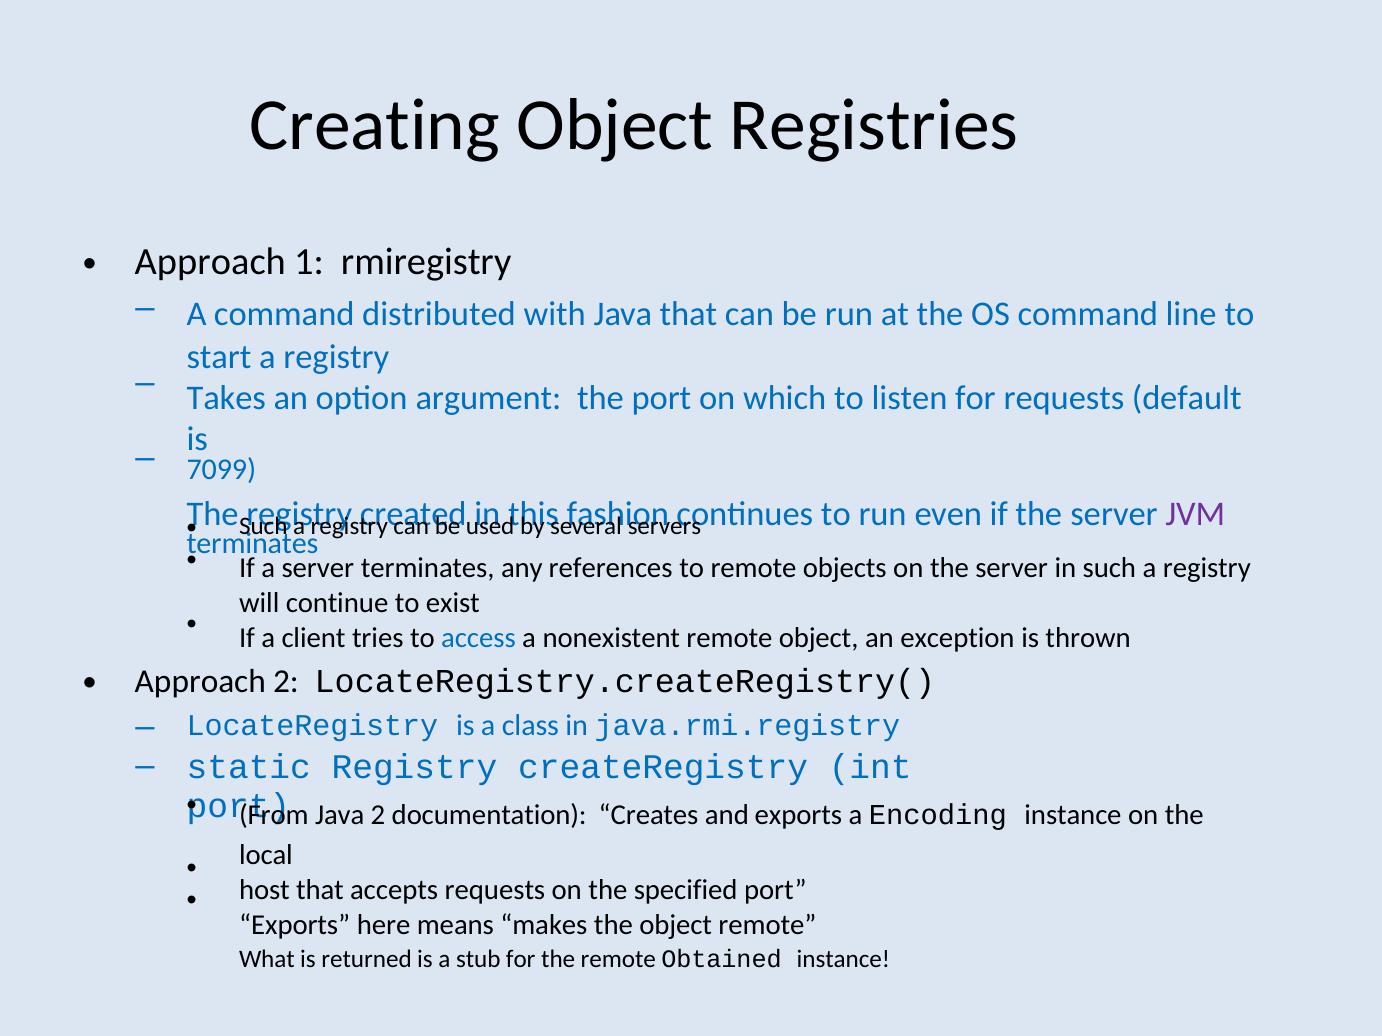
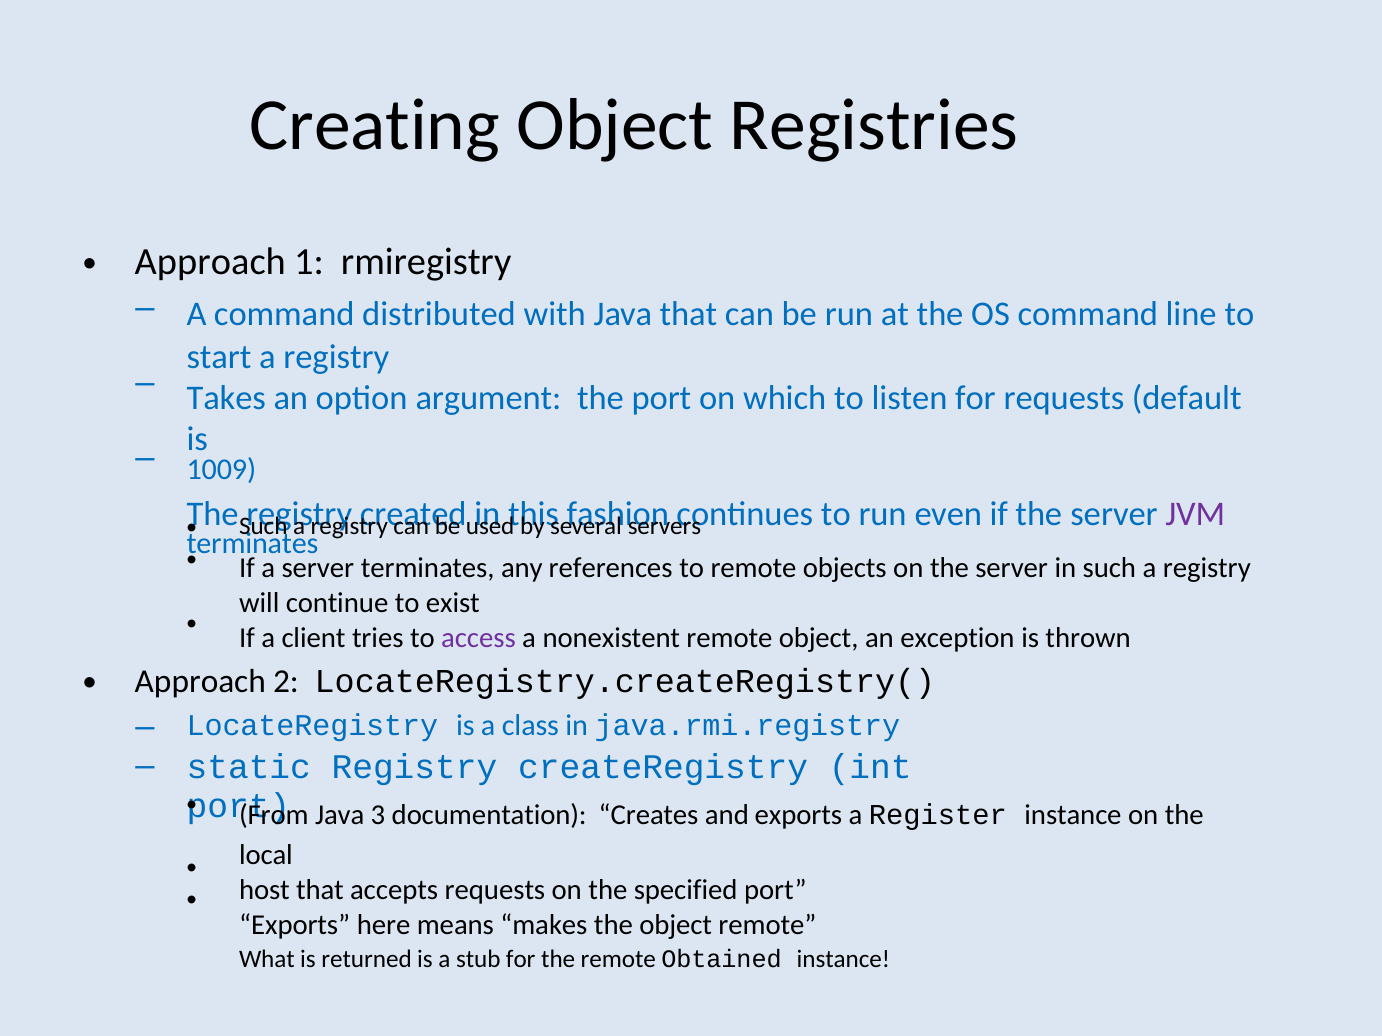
7099: 7099 -> 1009
access colour: blue -> purple
Java 2: 2 -> 3
Encoding: Encoding -> Register
